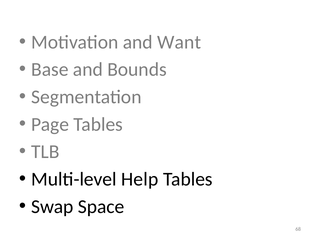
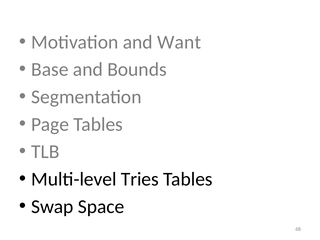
Help: Help -> Tries
